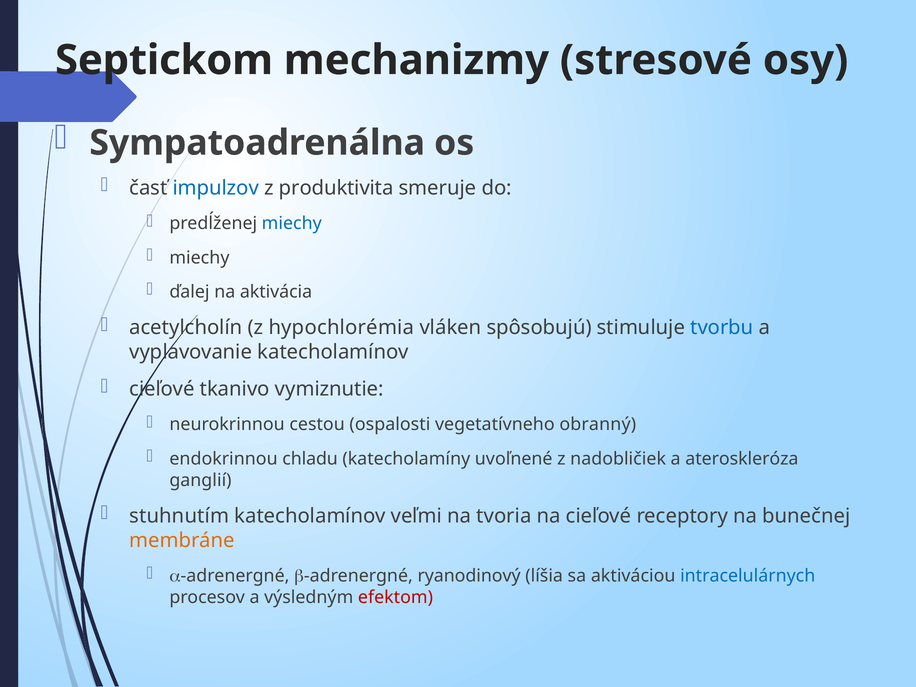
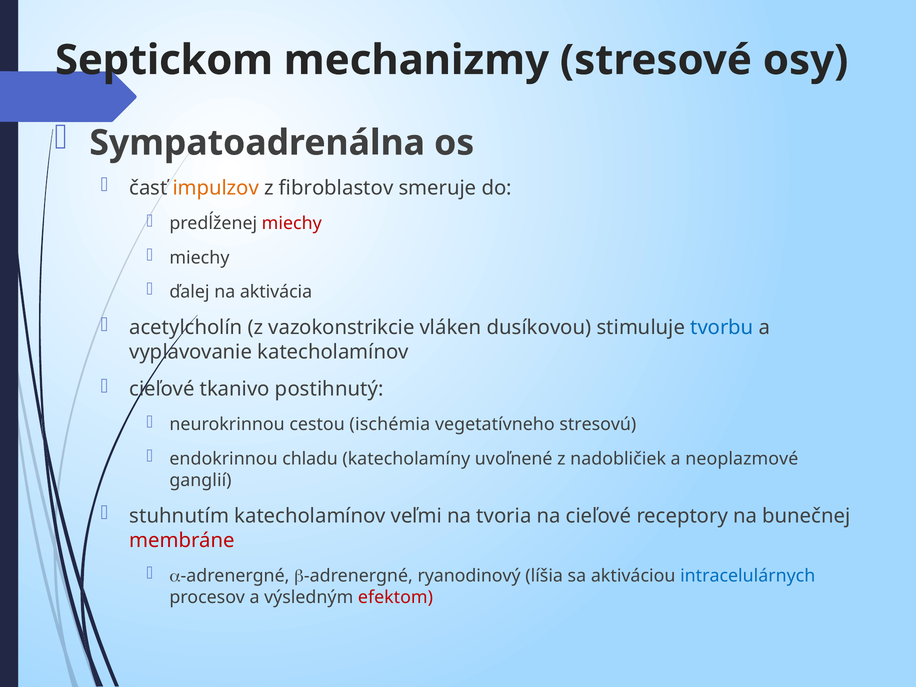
impulzov colour: blue -> orange
produktivita: produktivita -> fibroblastov
miechy at (292, 224) colour: blue -> red
hypochlorémia: hypochlorémia -> vazokonstrikcie
spôsobujú: spôsobujú -> dusíkovou
vymiznutie: vymiznutie -> postihnutý
ospalosti: ospalosti -> ischémia
obranný: obranný -> stresovú
ateroskleróza: ateroskleróza -> neoplazmové
membráne colour: orange -> red
